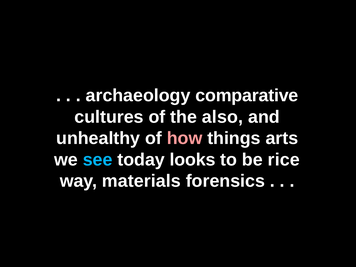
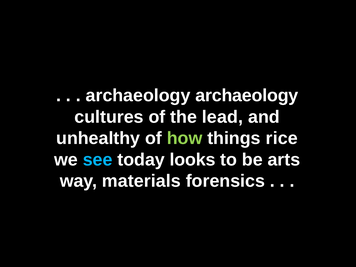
archaeology comparative: comparative -> archaeology
also: also -> lead
how colour: pink -> light green
arts: arts -> rice
rice: rice -> arts
